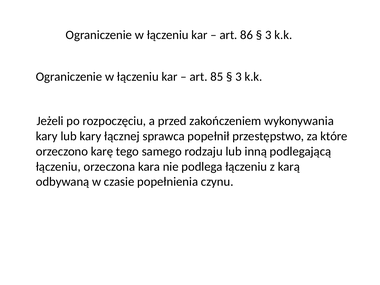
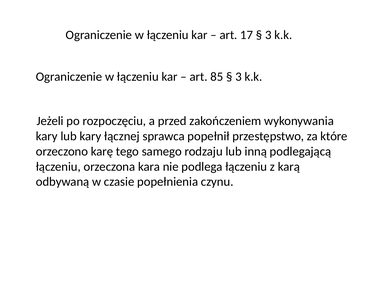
86: 86 -> 17
